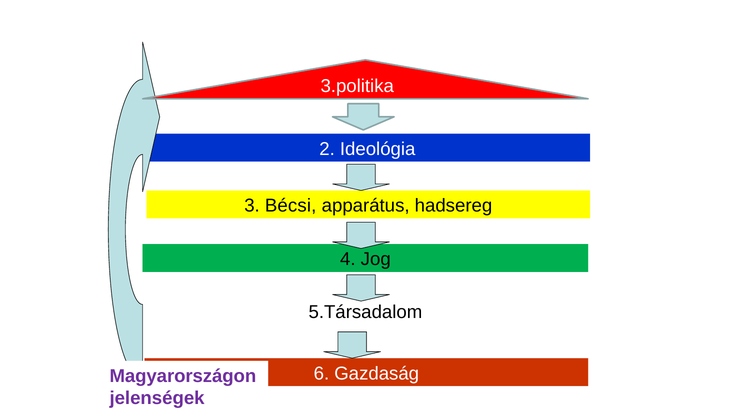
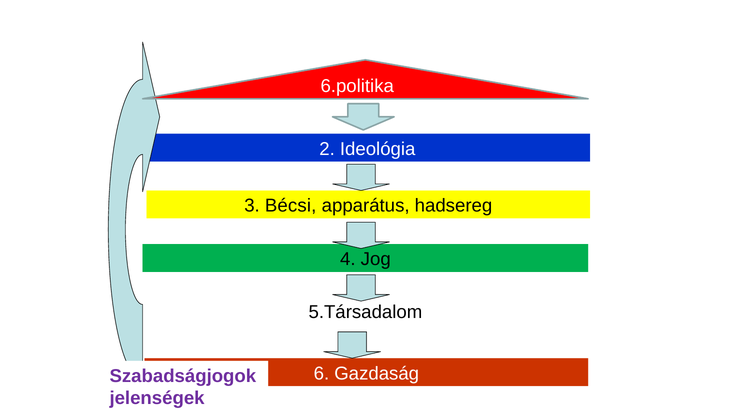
3.politika: 3.politika -> 6.politika
Magyarországon: Magyarországon -> Szabadságjogok
